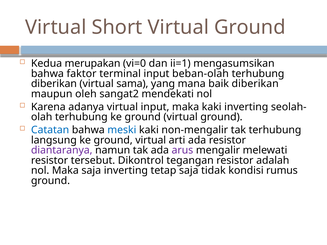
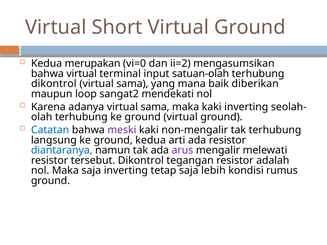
ii=1: ii=1 -> ii=2
bahwa faktor: faktor -> virtual
beban-olah: beban-olah -> satuan-olah
diberikan at (54, 84): diberikan -> dikontrol
oleh: oleh -> loop
adanya virtual input: input -> sama
meski colour: blue -> purple
langsung ke ground virtual: virtual -> kedua
diantaranya colour: purple -> blue
tidak: tidak -> lebih
